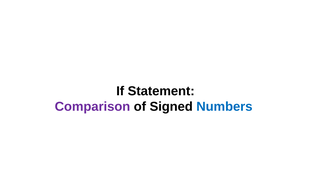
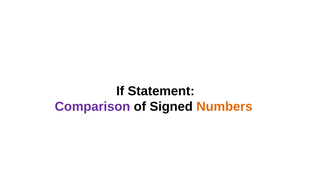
Numbers colour: blue -> orange
